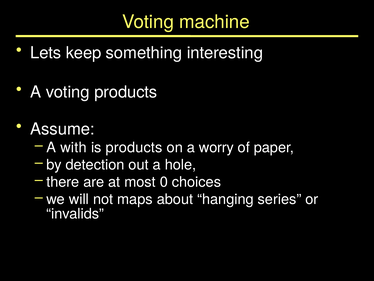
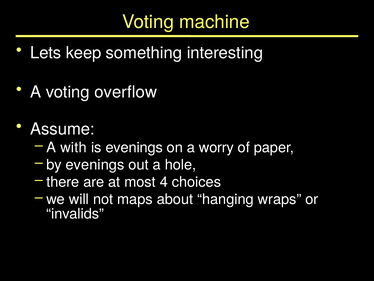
voting products: products -> overflow
is products: products -> evenings
by detection: detection -> evenings
0: 0 -> 4
series: series -> wraps
